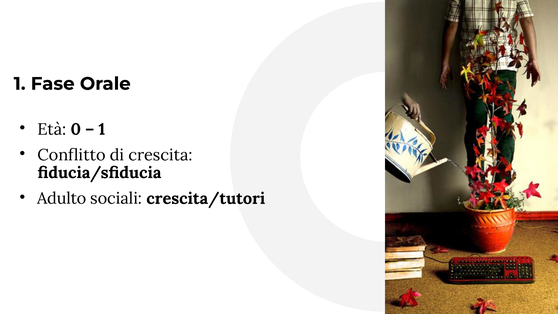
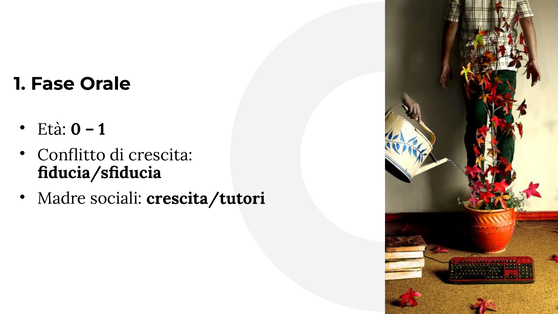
Adulto: Adulto -> Madre
